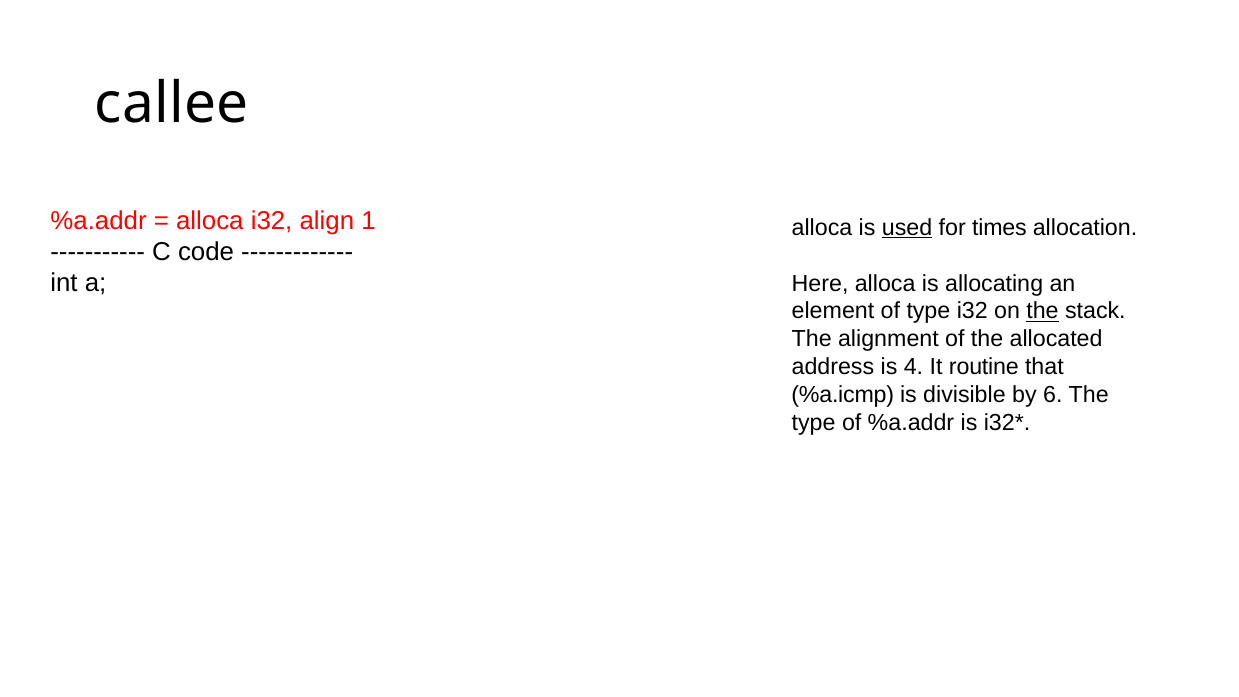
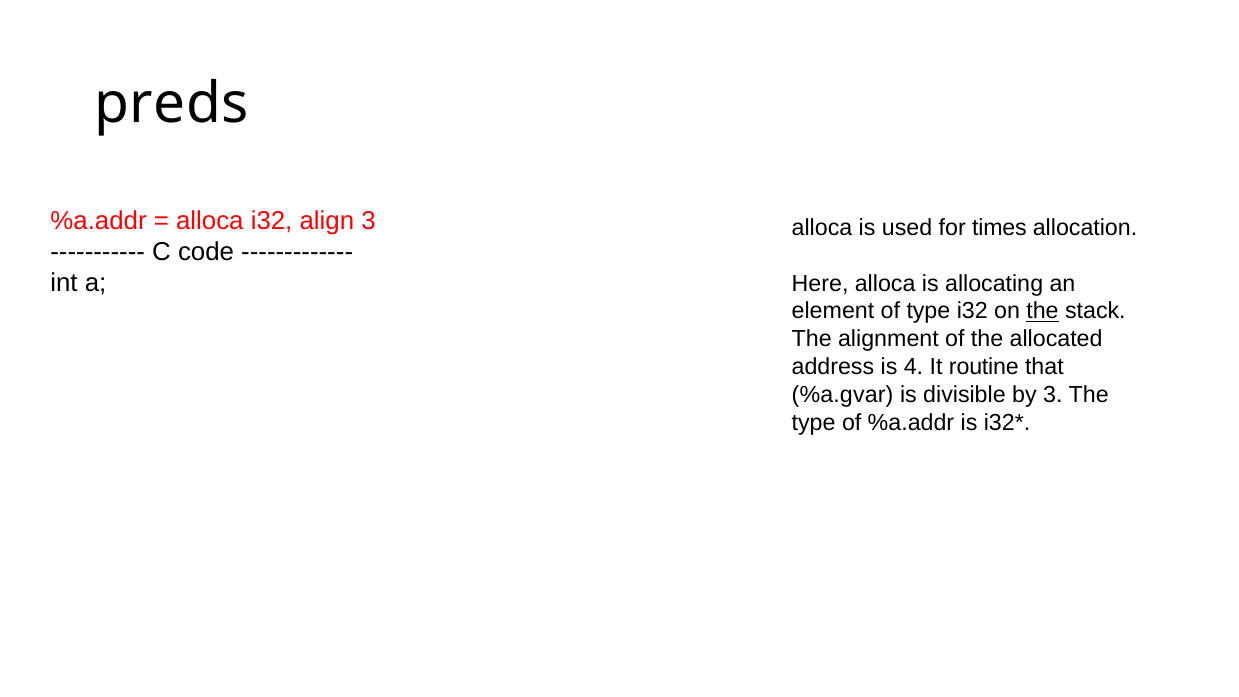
callee: callee -> preds
align 1: 1 -> 3
used underline: present -> none
%a.icmp: %a.icmp -> %a.gvar
by 6: 6 -> 3
